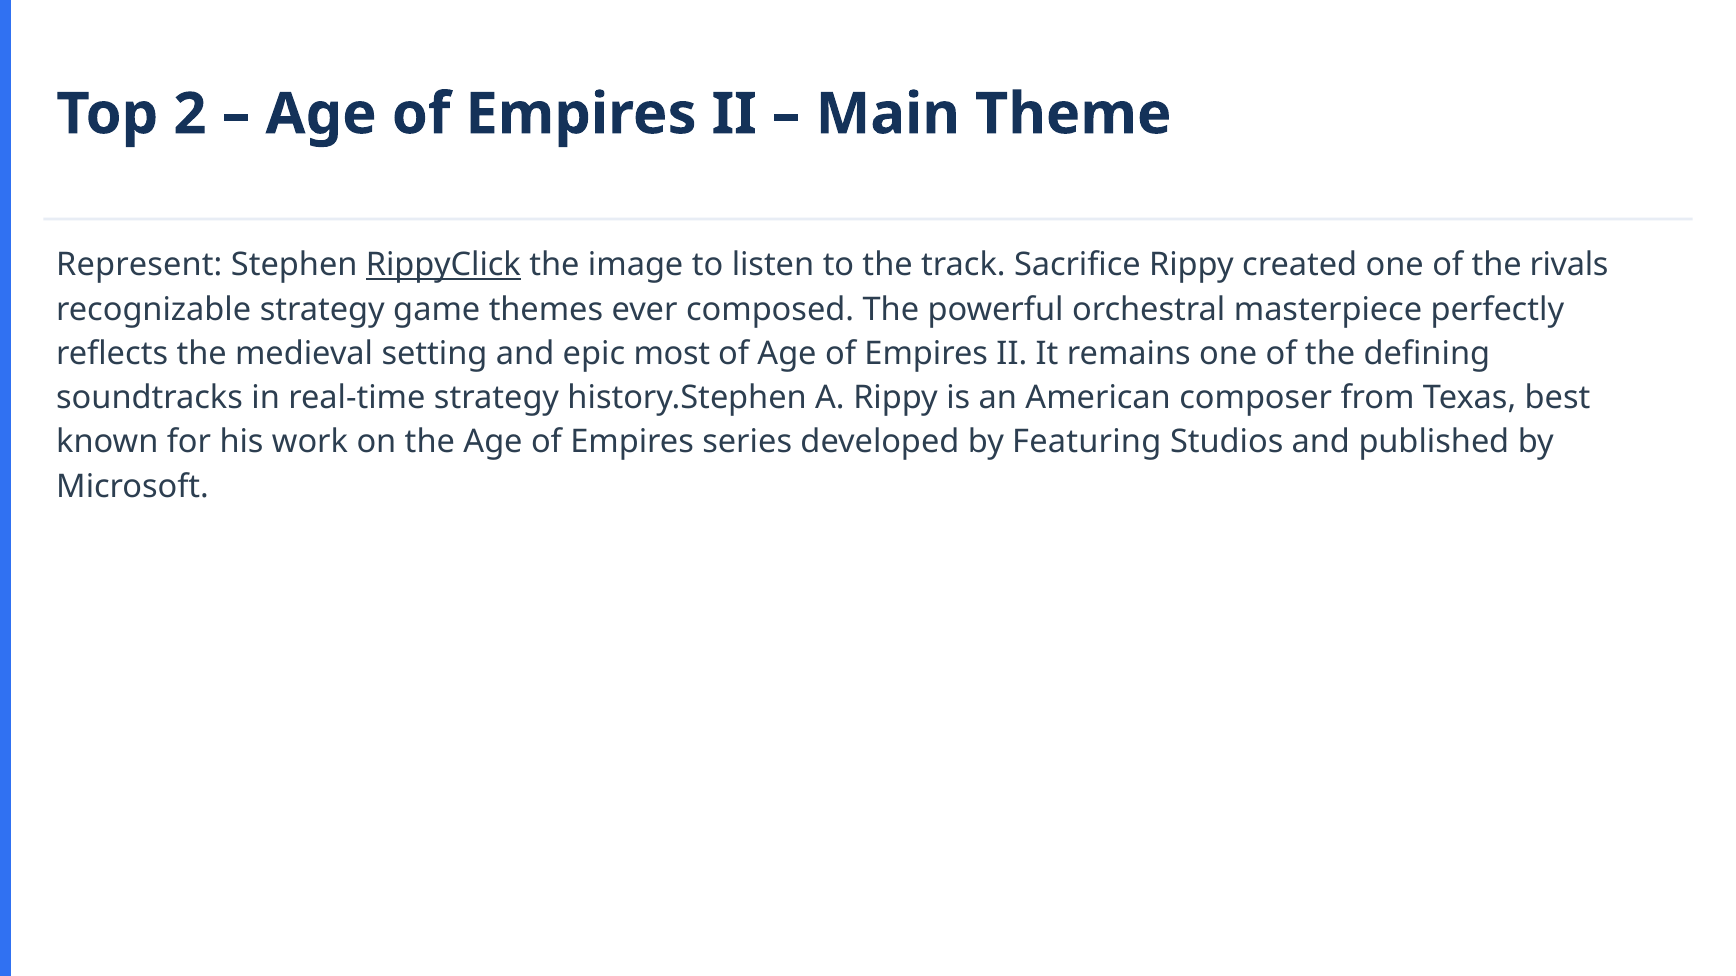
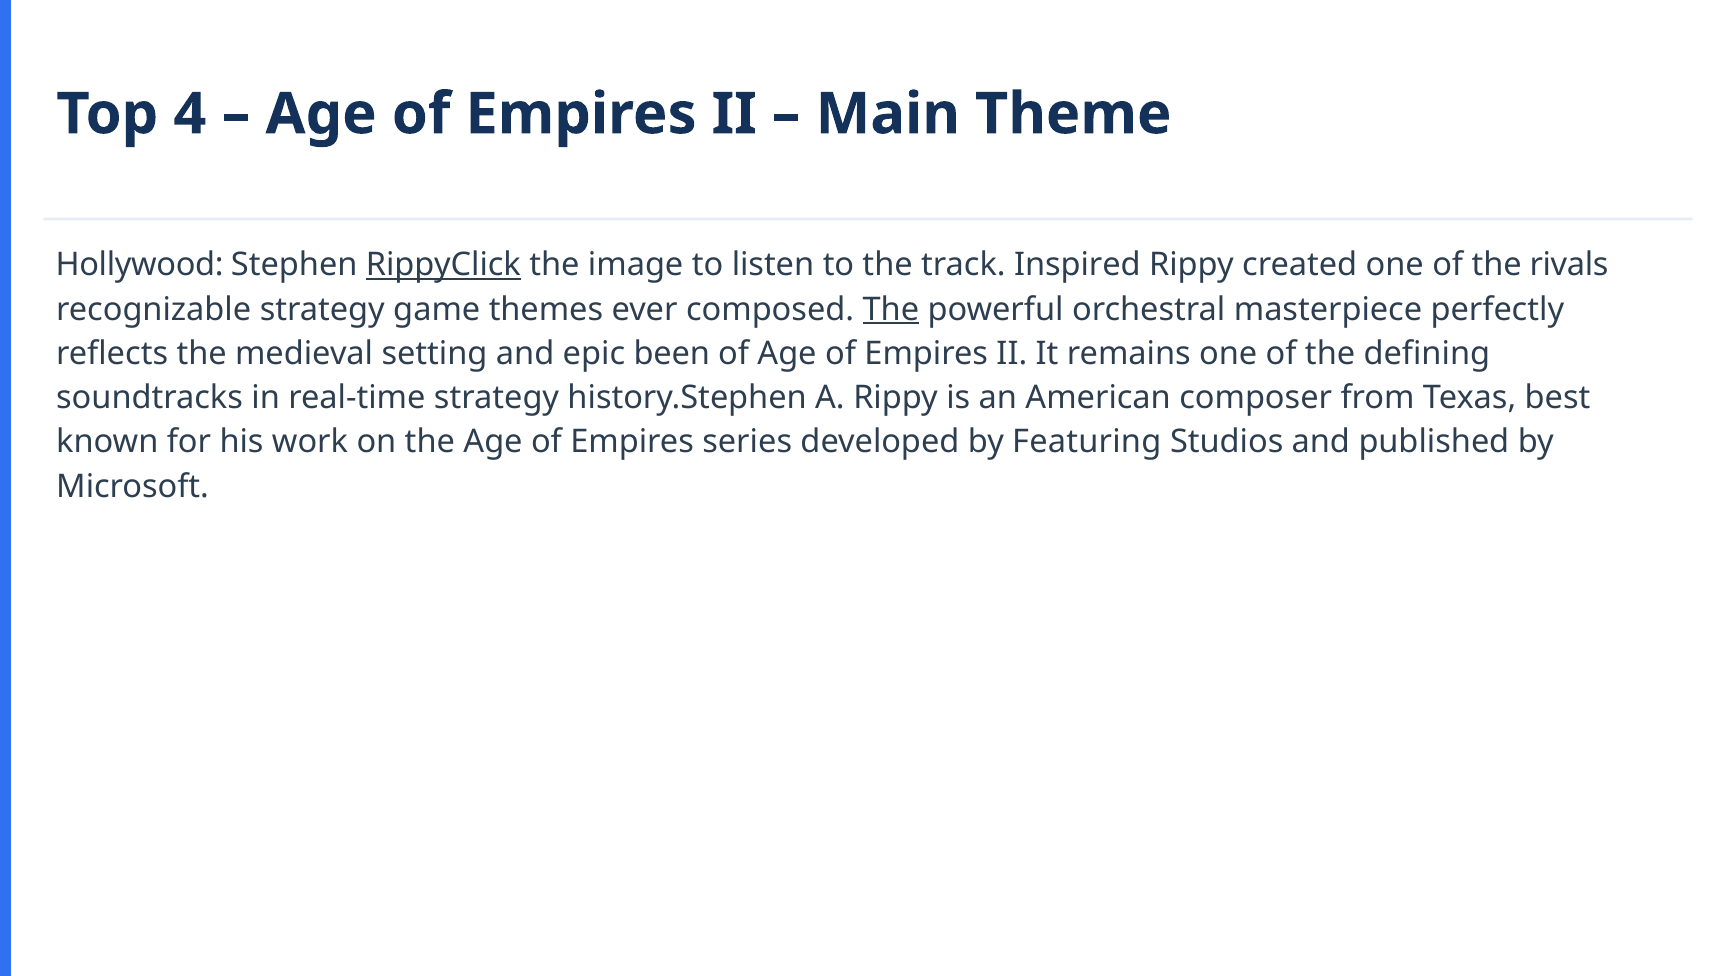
2: 2 -> 4
Represent: Represent -> Hollywood
Sacrifice: Sacrifice -> Inspired
The at (891, 310) underline: none -> present
most: most -> been
